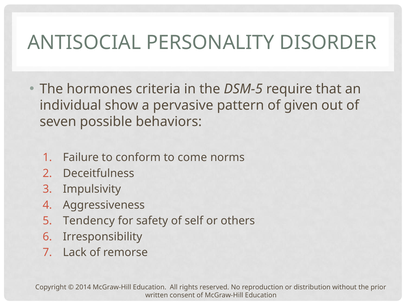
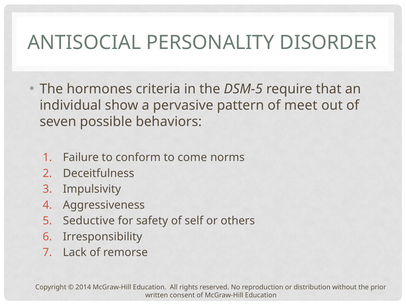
given: given -> meet
Tendency: Tendency -> Seductive
